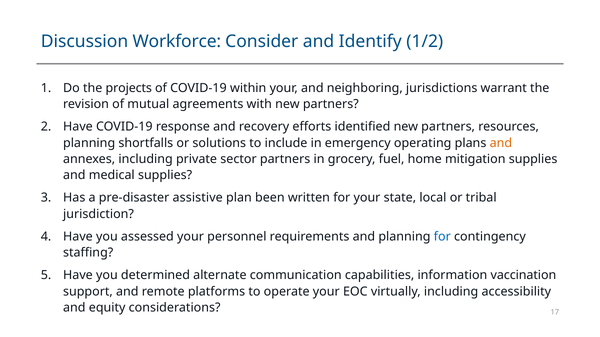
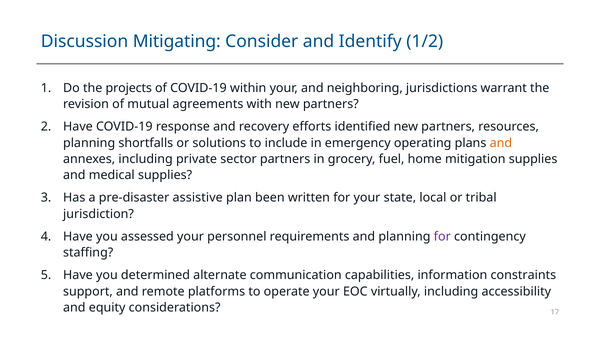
Workforce: Workforce -> Mitigating
for at (442, 237) colour: blue -> purple
vaccination: vaccination -> constraints
